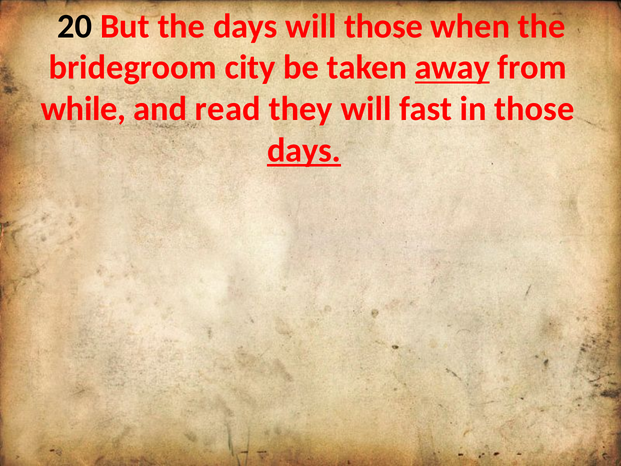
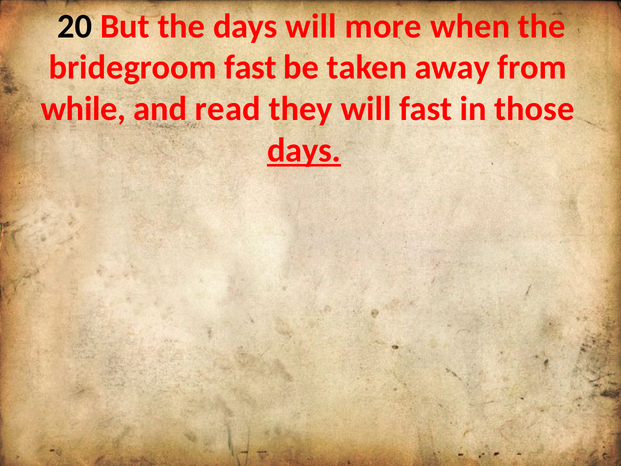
will those: those -> more
bridegroom city: city -> fast
away underline: present -> none
